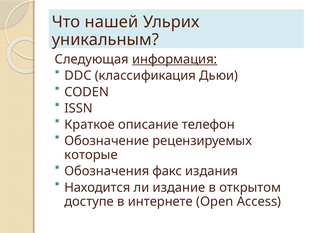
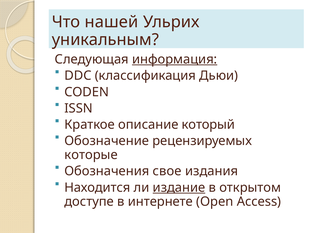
телефон: телефон -> который
факс: факс -> свое
издание underline: none -> present
